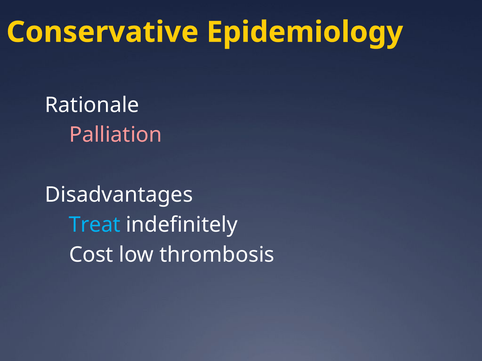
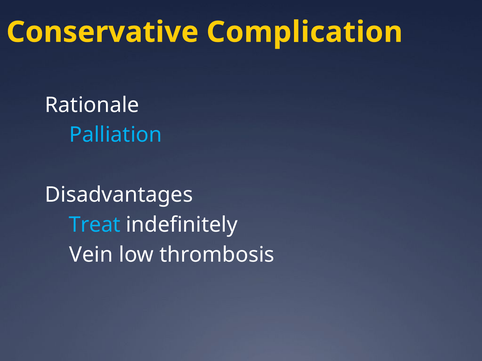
Epidemiology: Epidemiology -> Complication
Palliation colour: pink -> light blue
Cost: Cost -> Vein
